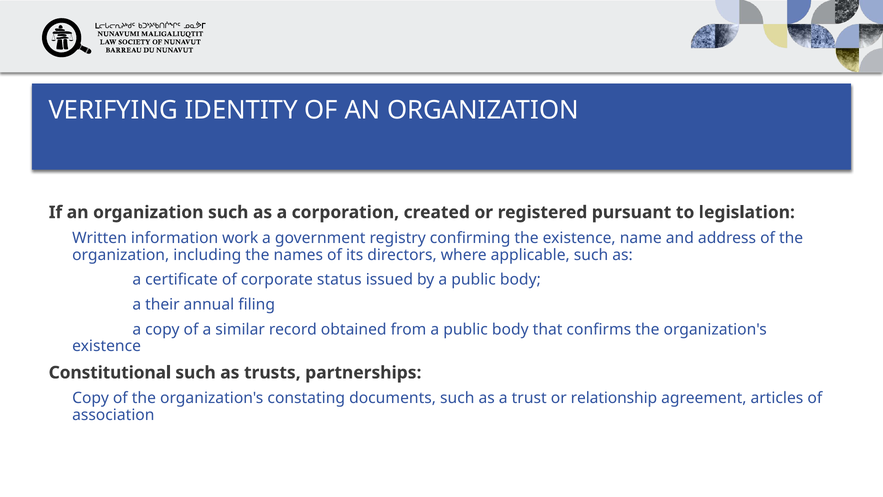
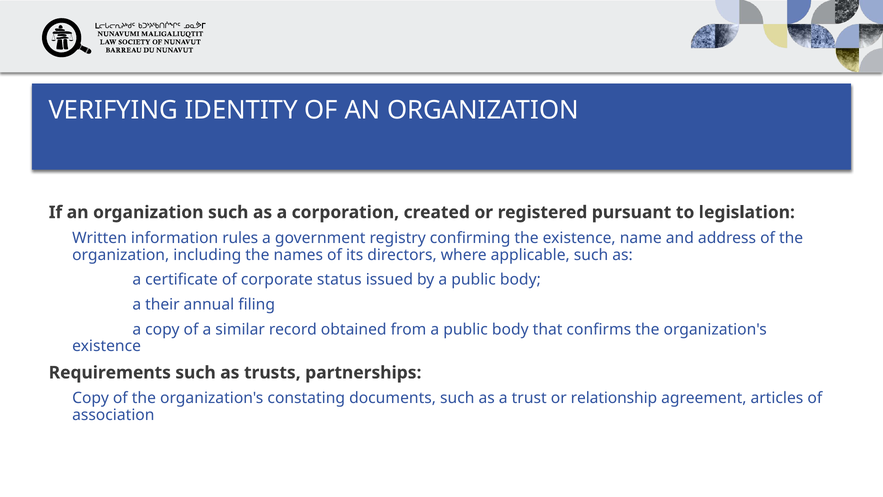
work: work -> rules
Constitutional: Constitutional -> Requirements
